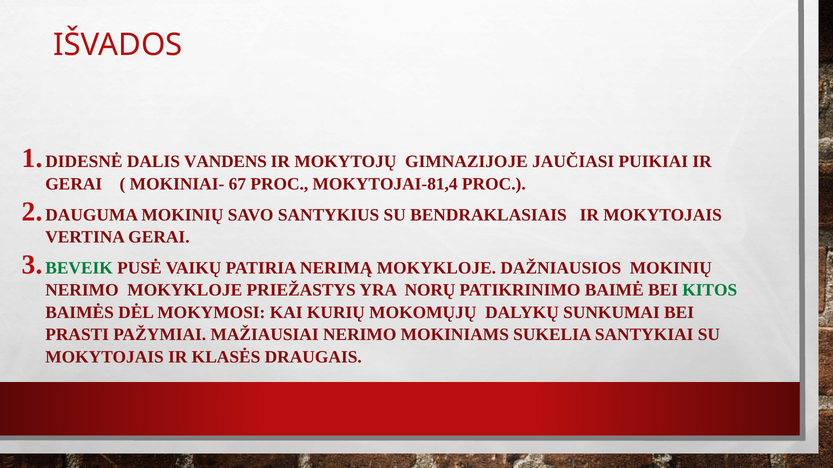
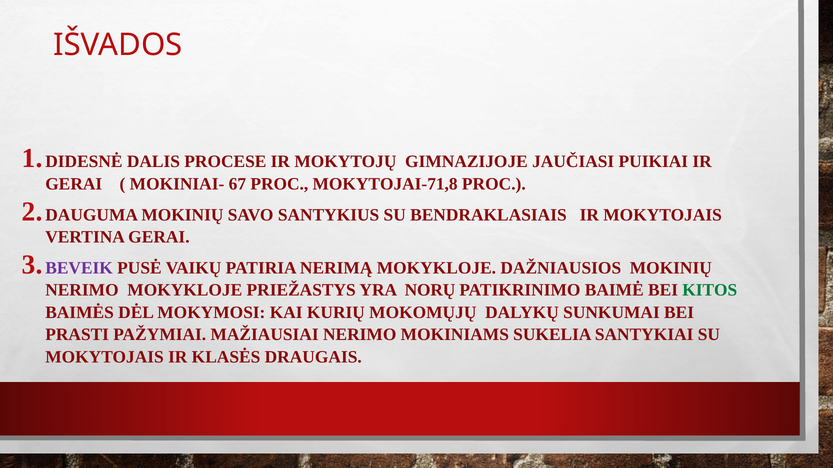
VANDENS: VANDENS -> PROCESE
MOKYTOJAI-81,4: MOKYTOJAI-81,4 -> MOKYTOJAI-71,8
BEVEIK colour: green -> purple
